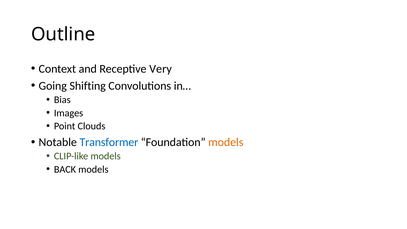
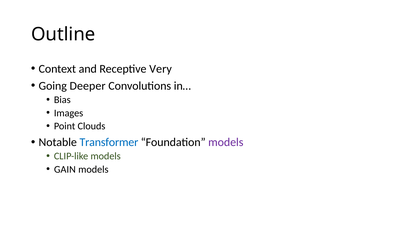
Shifting: Shifting -> Deeper
models at (226, 142) colour: orange -> purple
BACK: BACK -> GAIN
